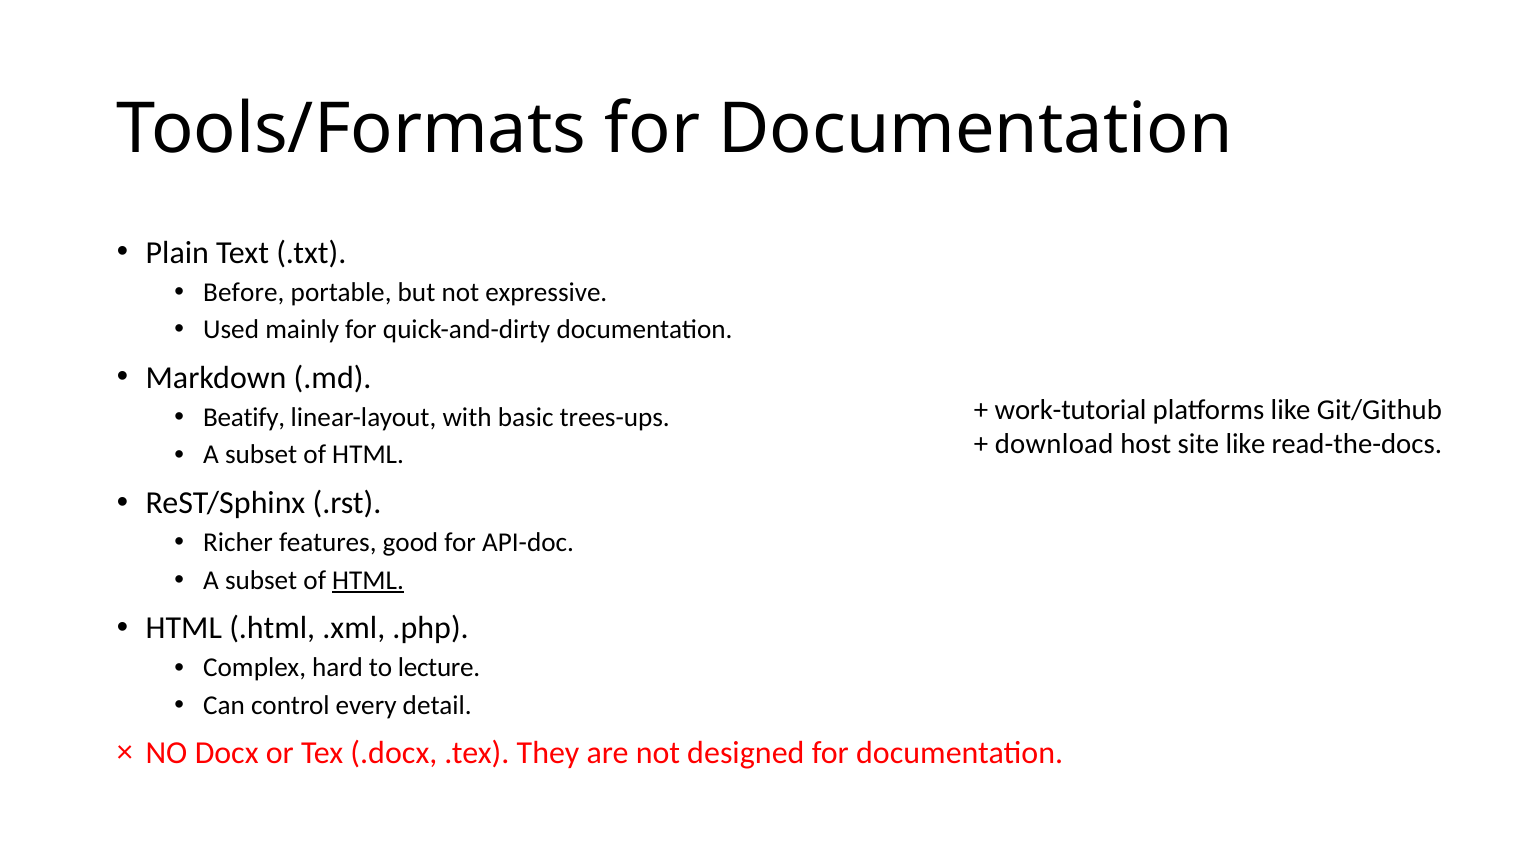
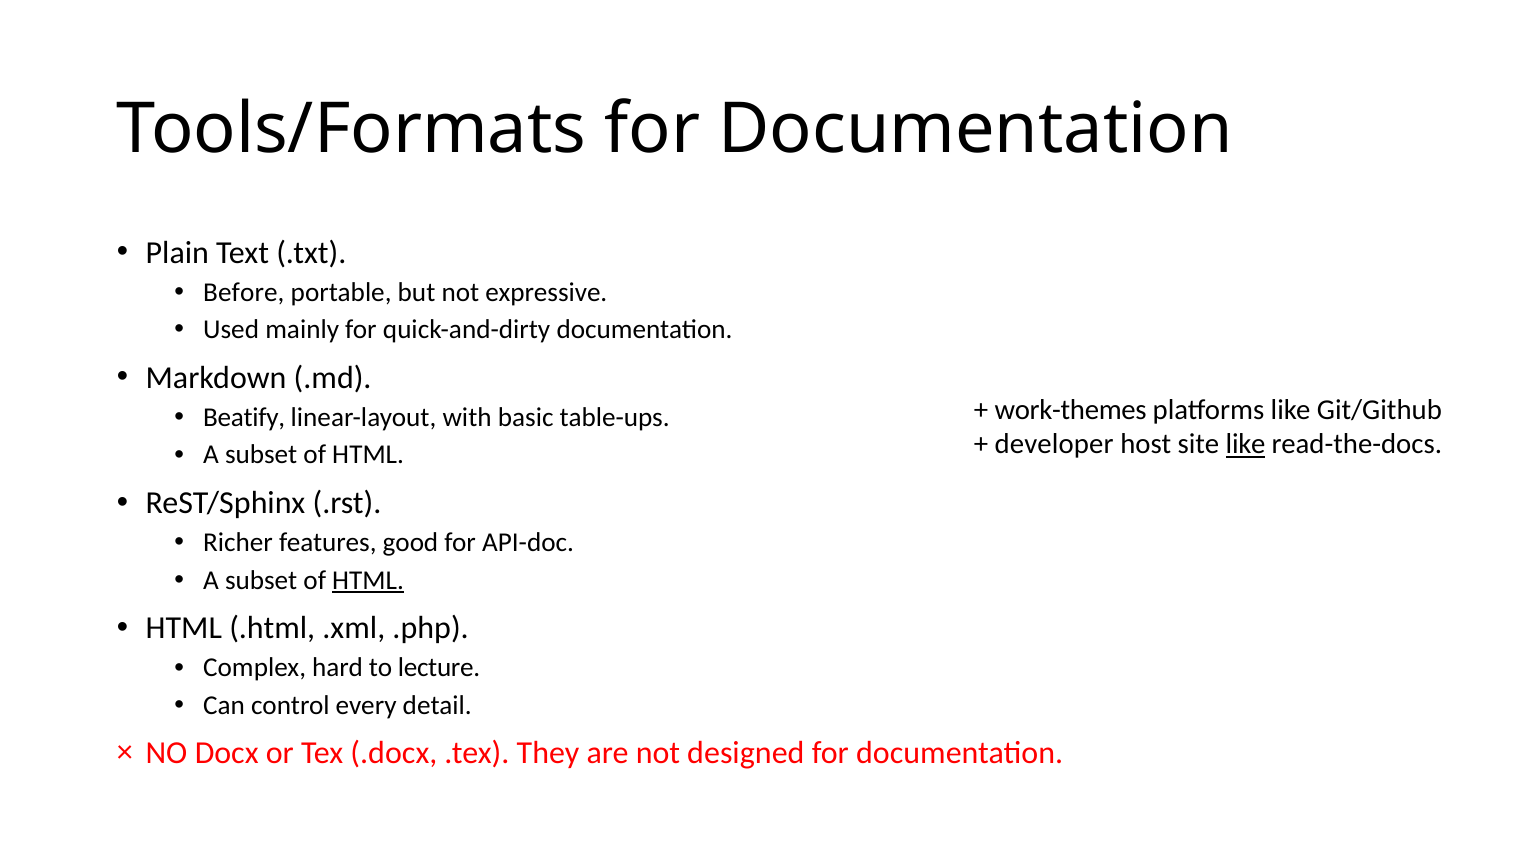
work-tutorial: work-tutorial -> work-themes
trees-ups: trees-ups -> table-ups
download: download -> developer
like at (1246, 444) underline: none -> present
